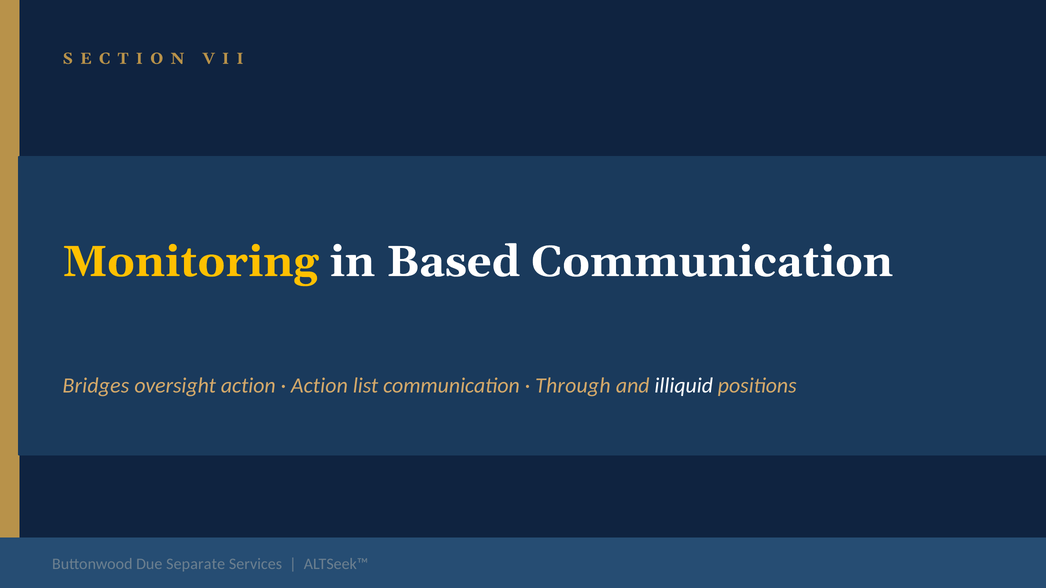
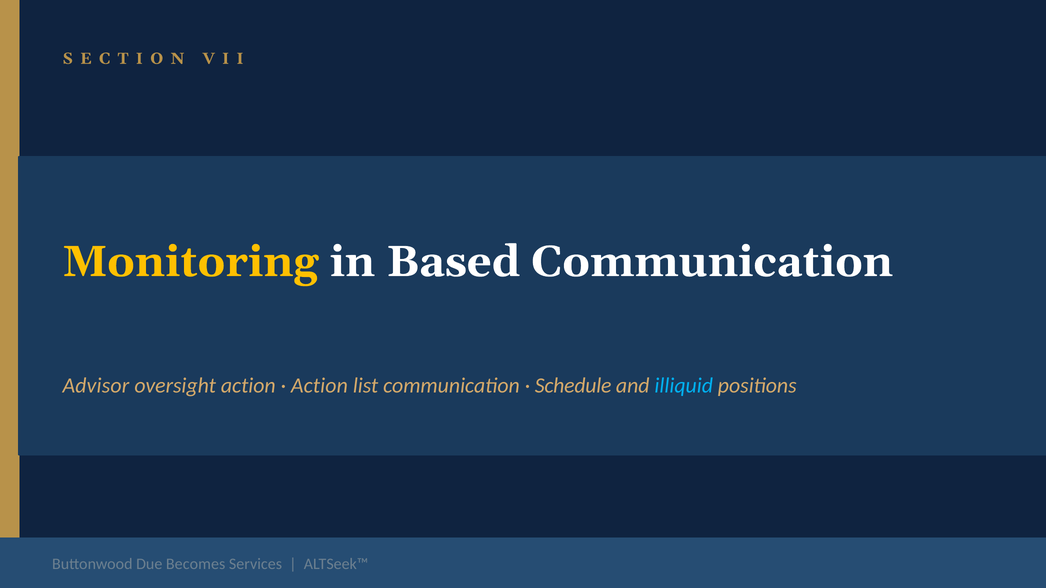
Bridges: Bridges -> Advisor
Through: Through -> Schedule
illiquid colour: white -> light blue
Separate: Separate -> Becomes
